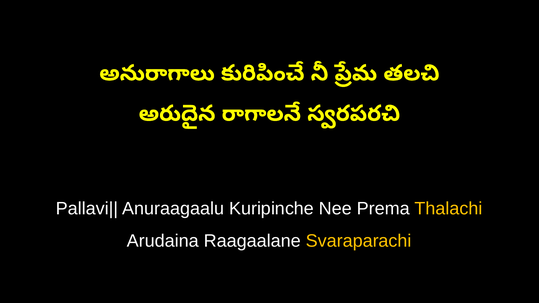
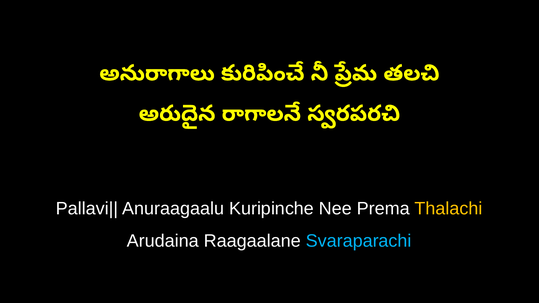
Svaraparachi colour: yellow -> light blue
